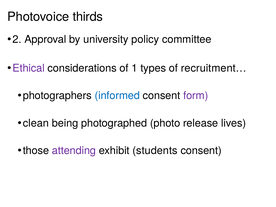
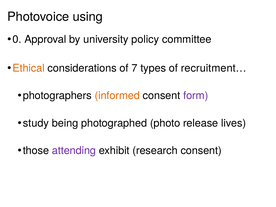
thirds: thirds -> using
2: 2 -> 0
Ethical colour: purple -> orange
1: 1 -> 7
informed colour: blue -> orange
clean: clean -> study
students: students -> research
